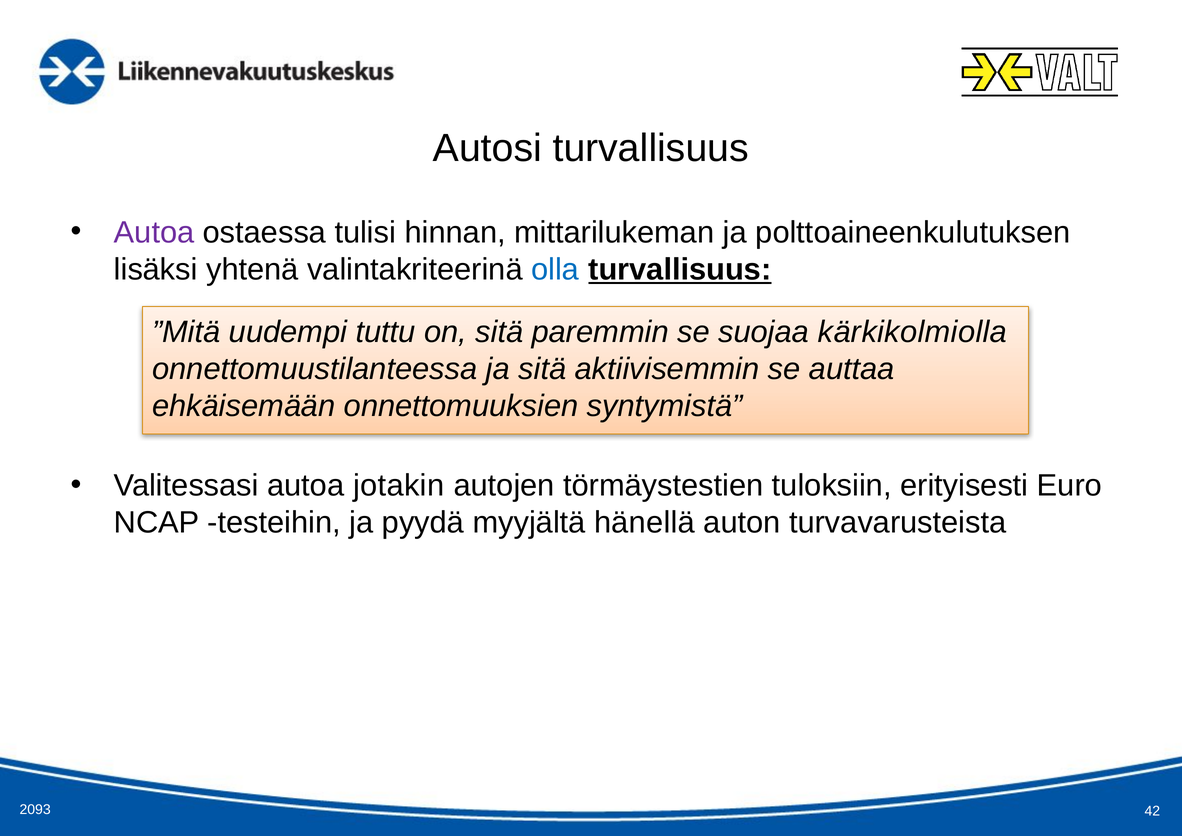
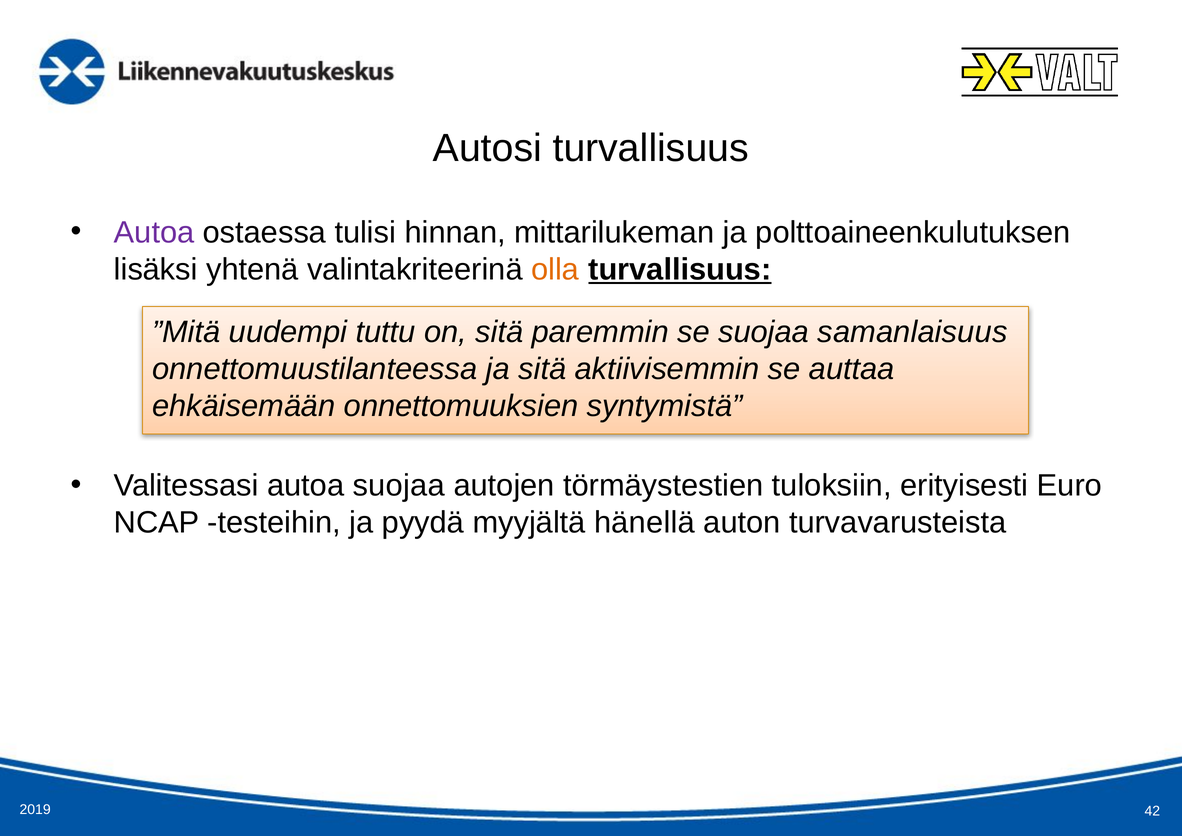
olla colour: blue -> orange
kärkikolmiolla: kärkikolmiolla -> samanlaisuus
autoa jotakin: jotakin -> suojaa
2093: 2093 -> 2019
